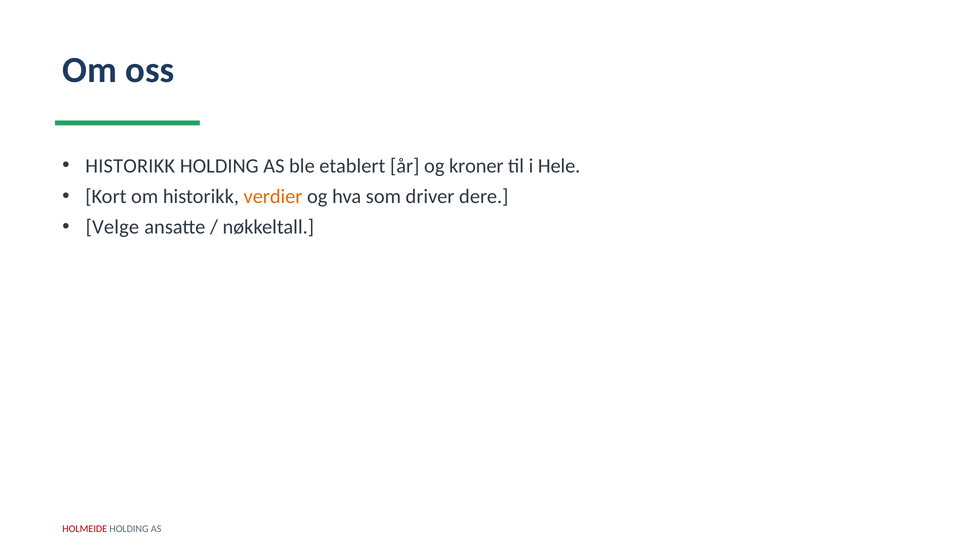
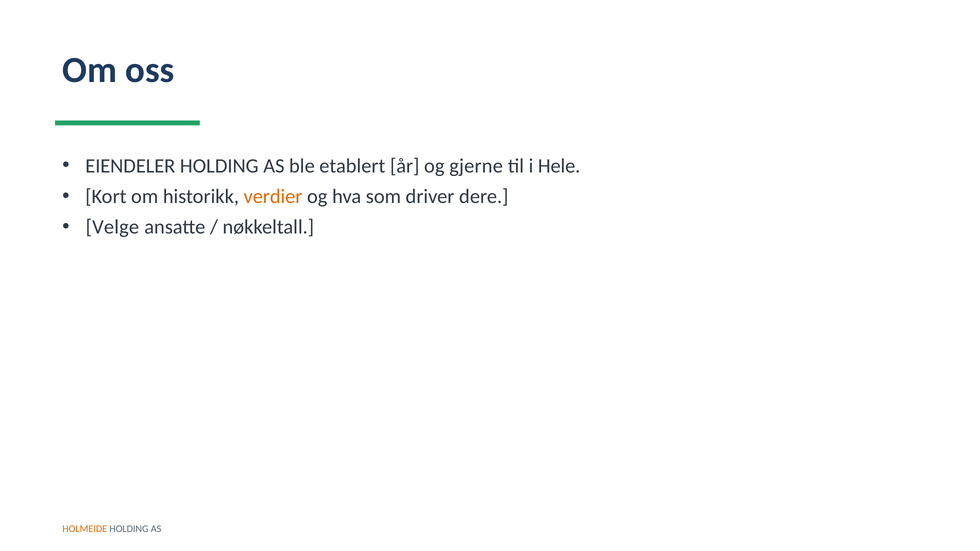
HISTORIKK at (130, 166): HISTORIKK -> EIENDELER
kroner: kroner -> gjerne
HOLMEIDE colour: red -> orange
